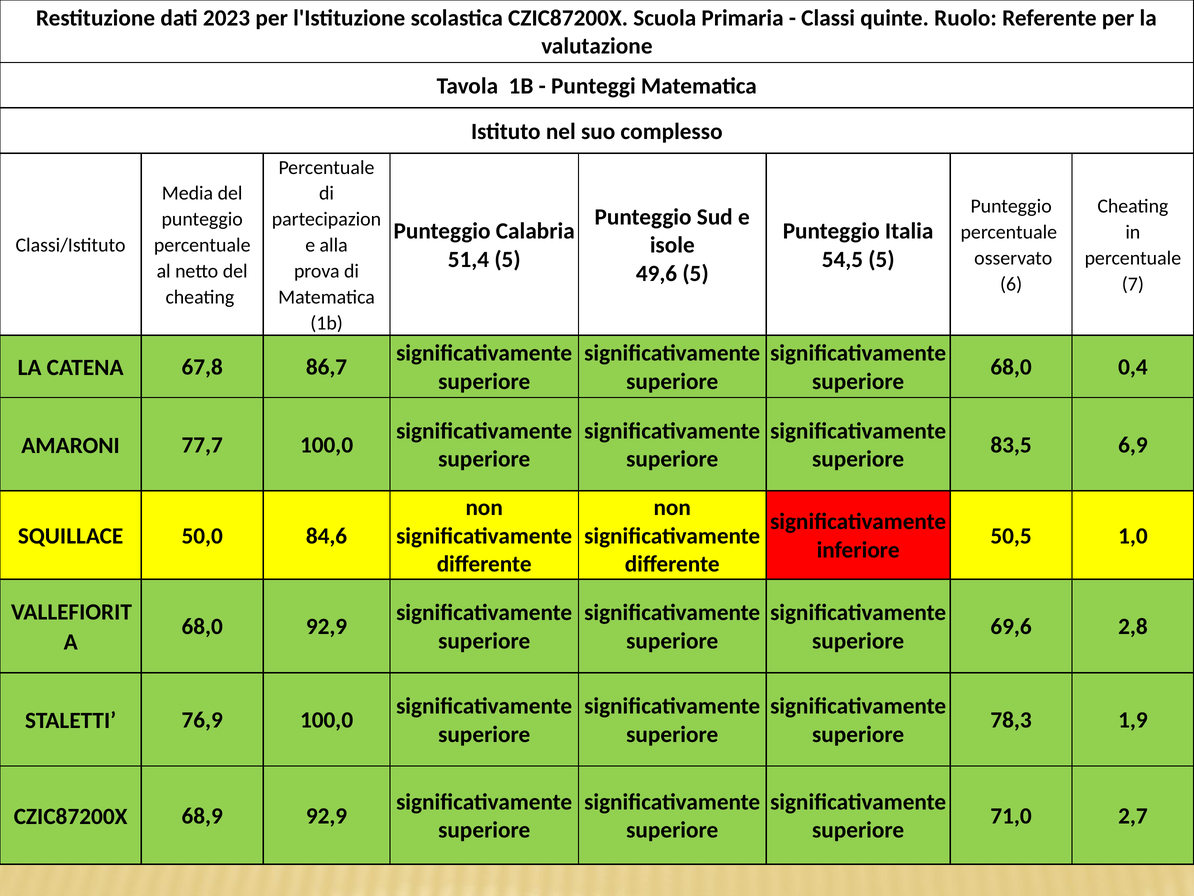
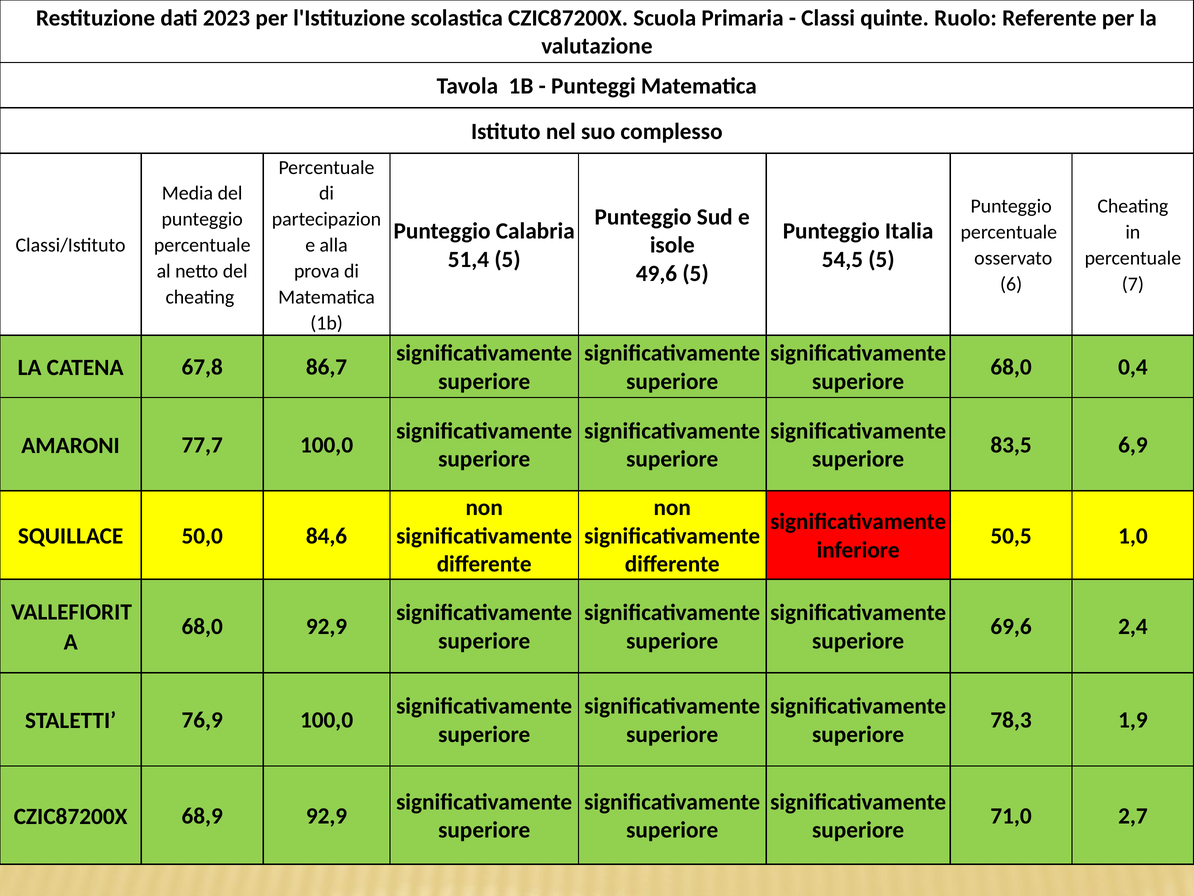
2,8: 2,8 -> 2,4
